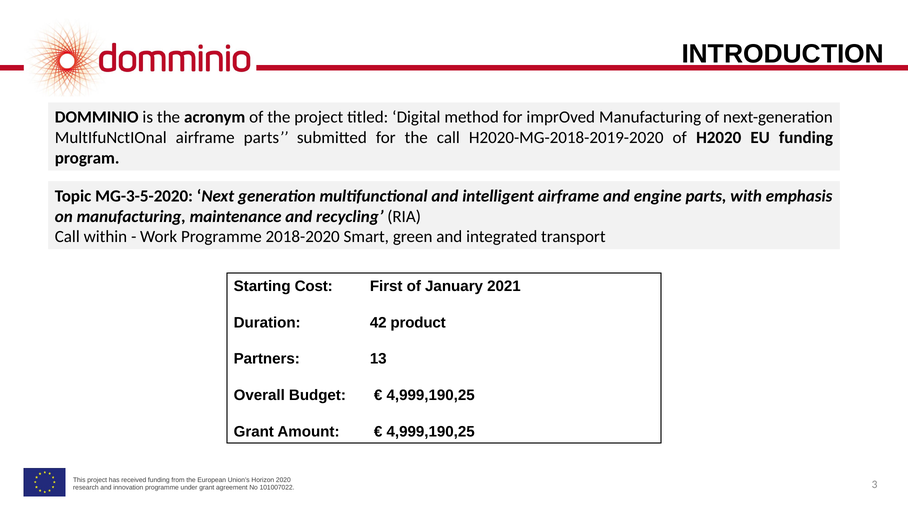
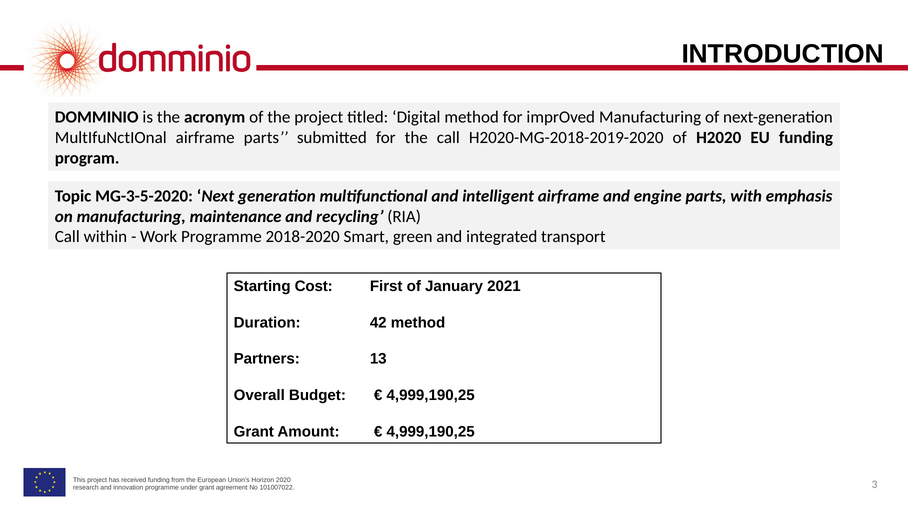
42 product: product -> method
